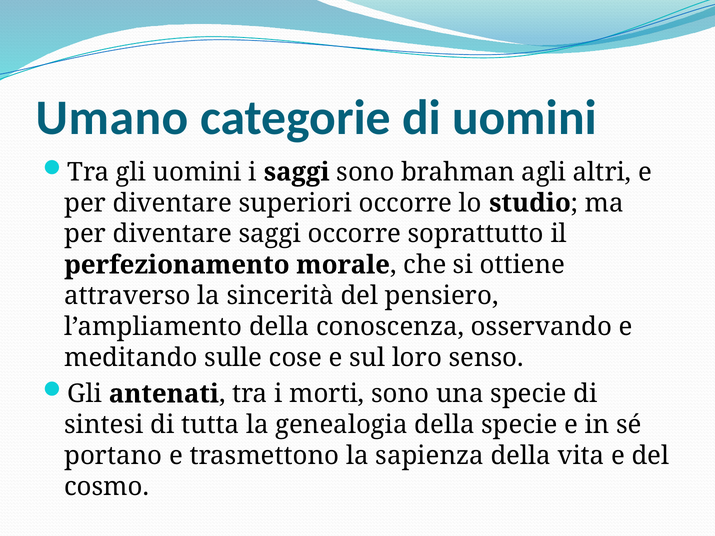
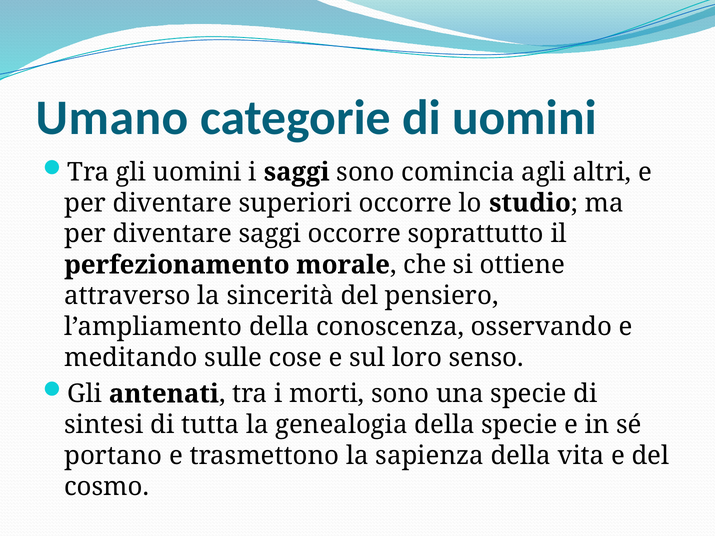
brahman: brahman -> comincia
